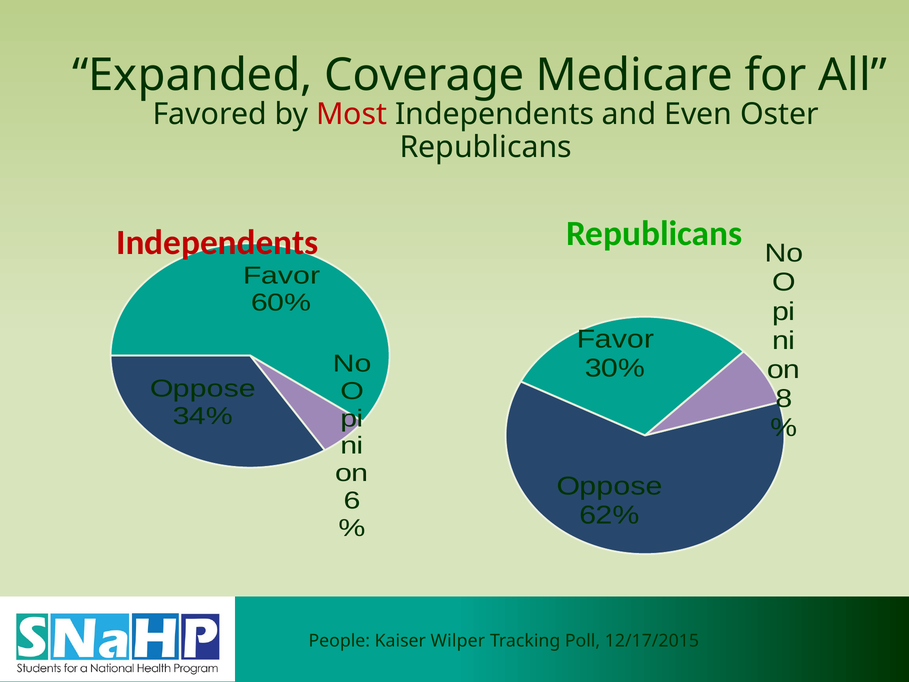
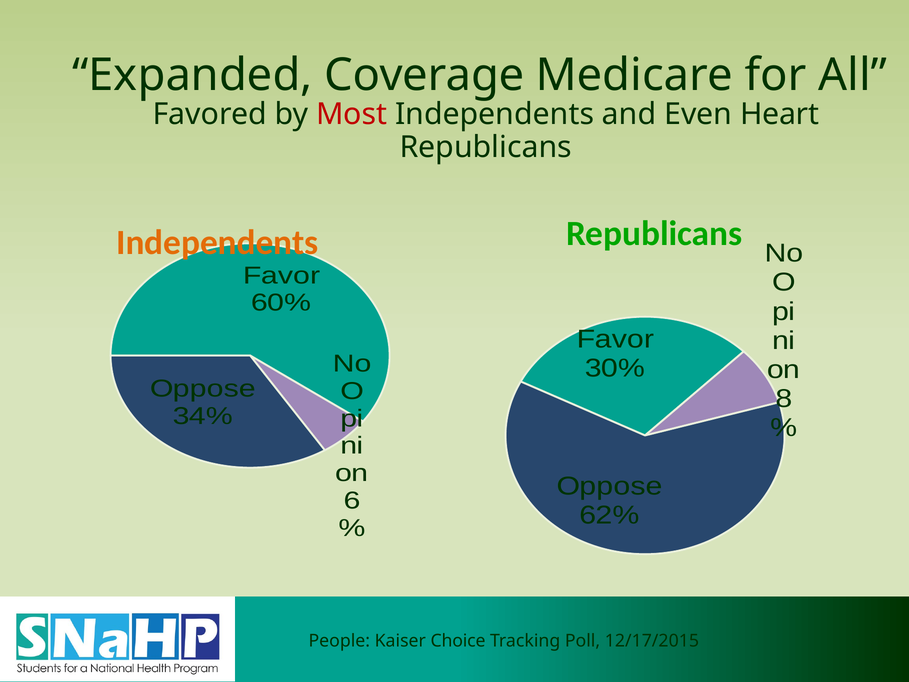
Oster: Oster -> Heart
Independents at (217, 243) colour: red -> orange
Wilper: Wilper -> Choice
